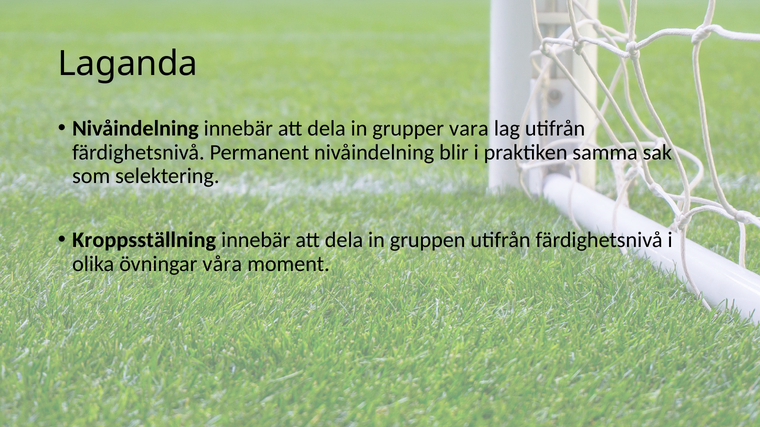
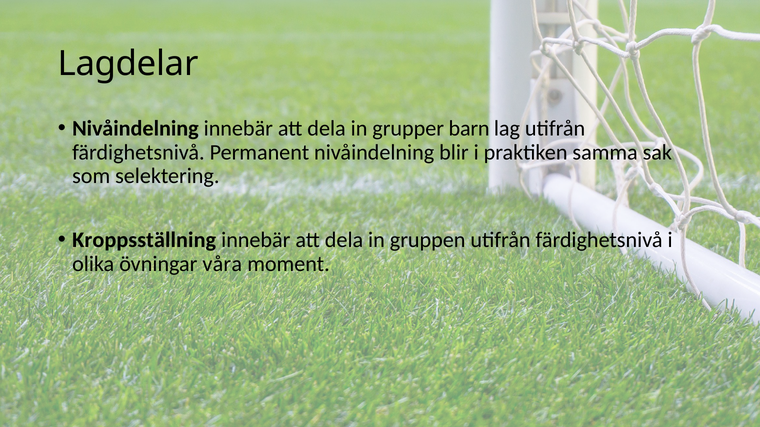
Laganda: Laganda -> Lagdelar
vara: vara -> barn
